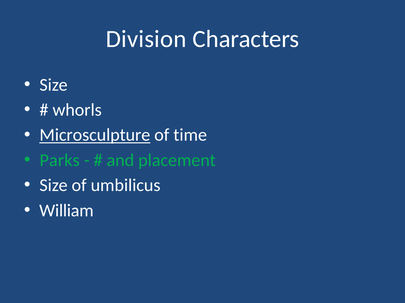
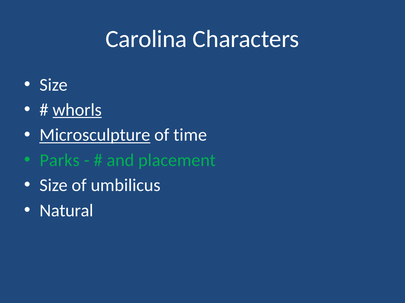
Division: Division -> Carolina
whorls underline: none -> present
William: William -> Natural
